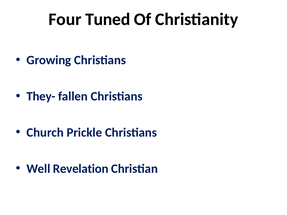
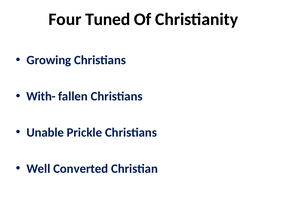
They-: They- -> With-
Church: Church -> Unable
Revelation: Revelation -> Converted
